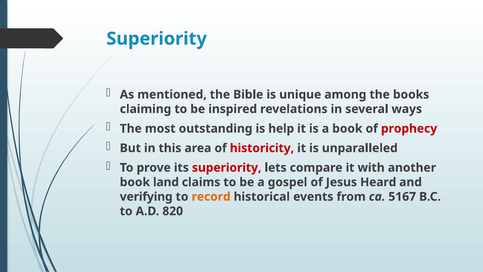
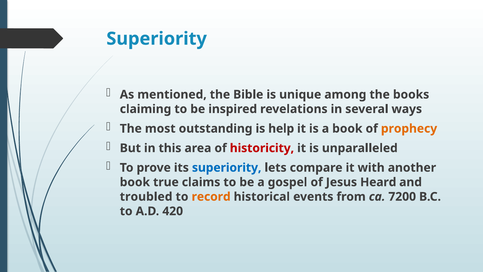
prophecy colour: red -> orange
superiority at (227, 167) colour: red -> blue
land: land -> true
verifying: verifying -> troubled
5167: 5167 -> 7200
820: 820 -> 420
